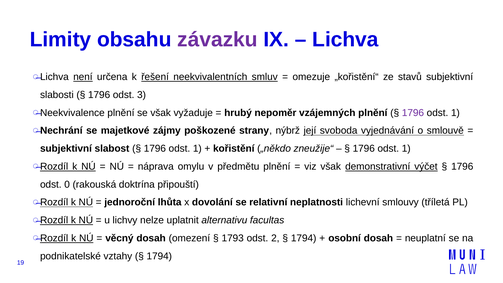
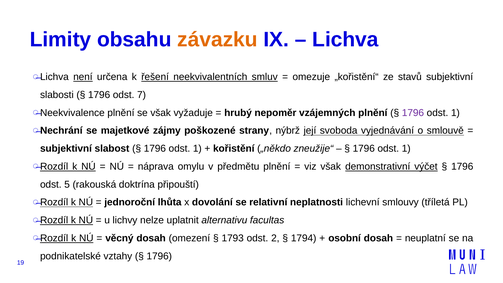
závazku colour: purple -> orange
3: 3 -> 7
0: 0 -> 5
1794 at (159, 256): 1794 -> 1796
